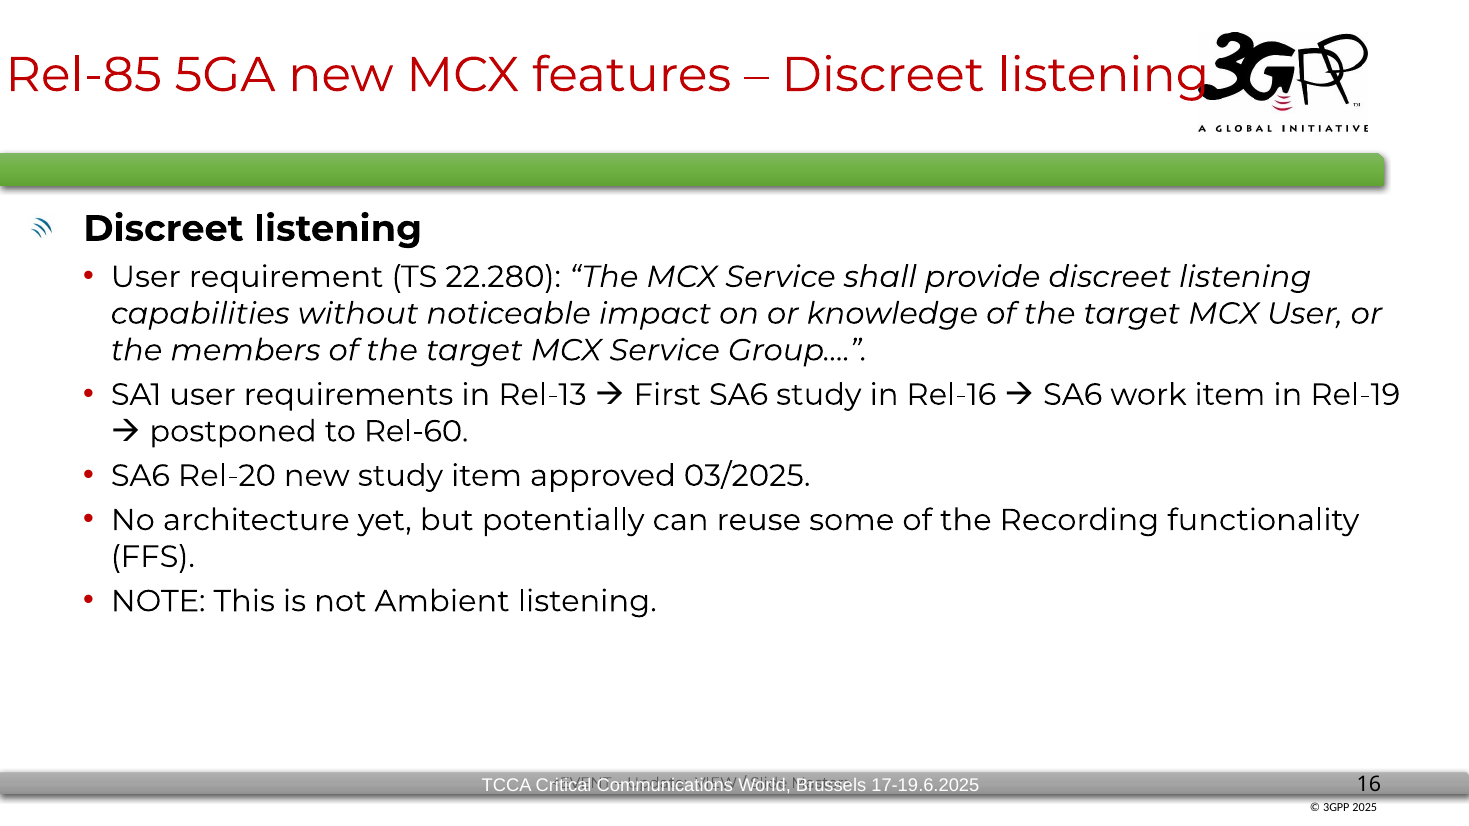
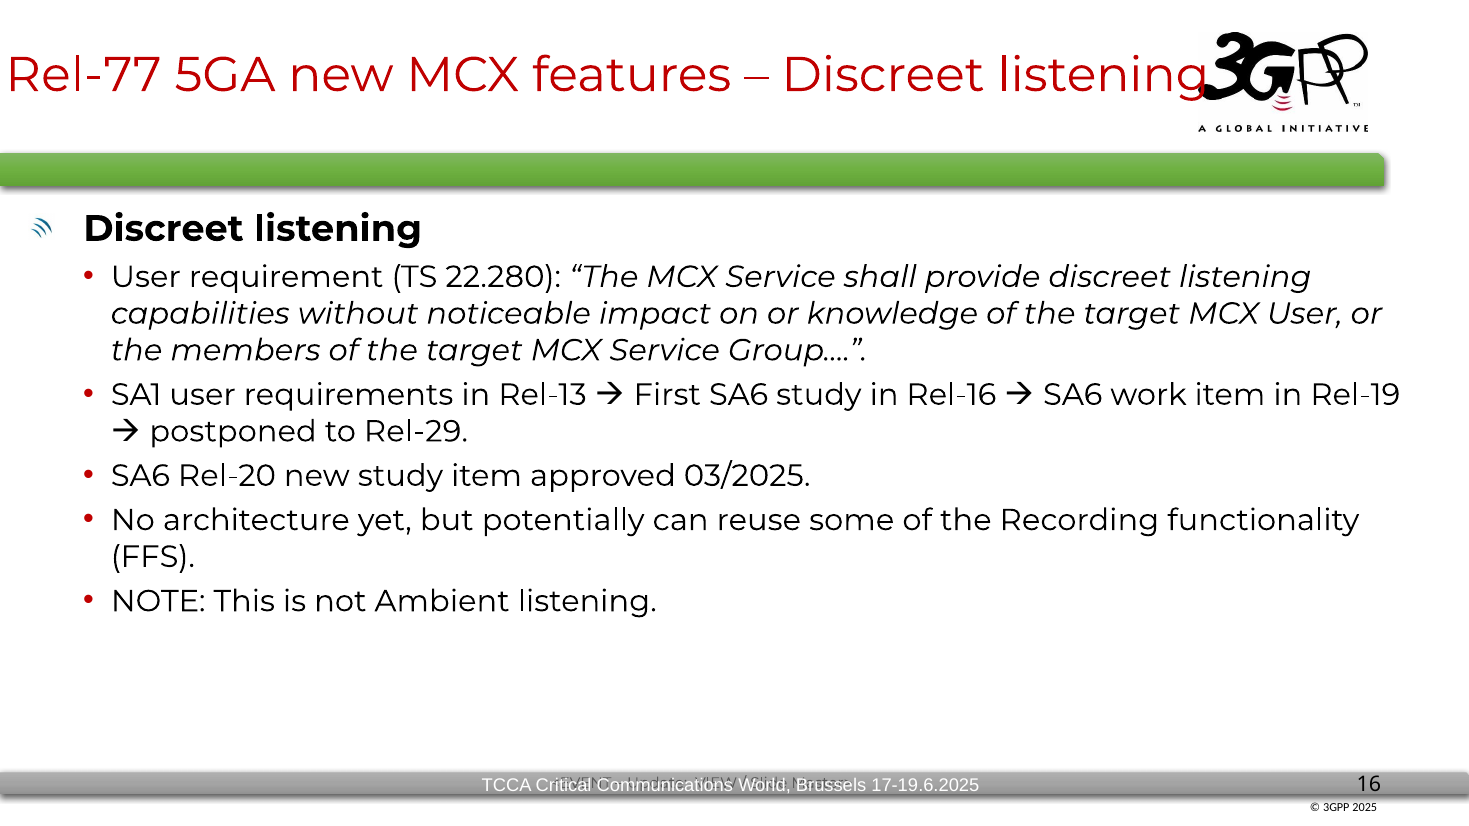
Rel-85: Rel-85 -> Rel-77
Rel-60: Rel-60 -> Rel-29
